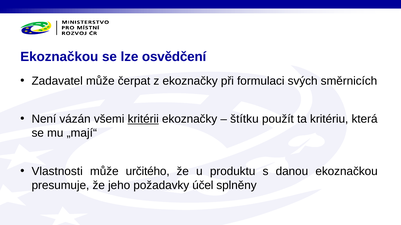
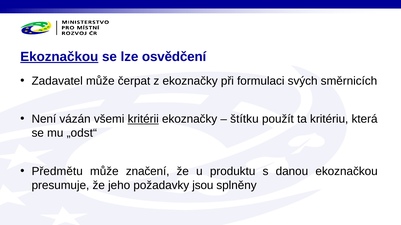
Ekoznačkou at (59, 57) underline: none -> present
„mají“: „mají“ -> „odst“
Vlastnosti: Vlastnosti -> Předmětu
určitého: určitého -> značení
účel: účel -> jsou
